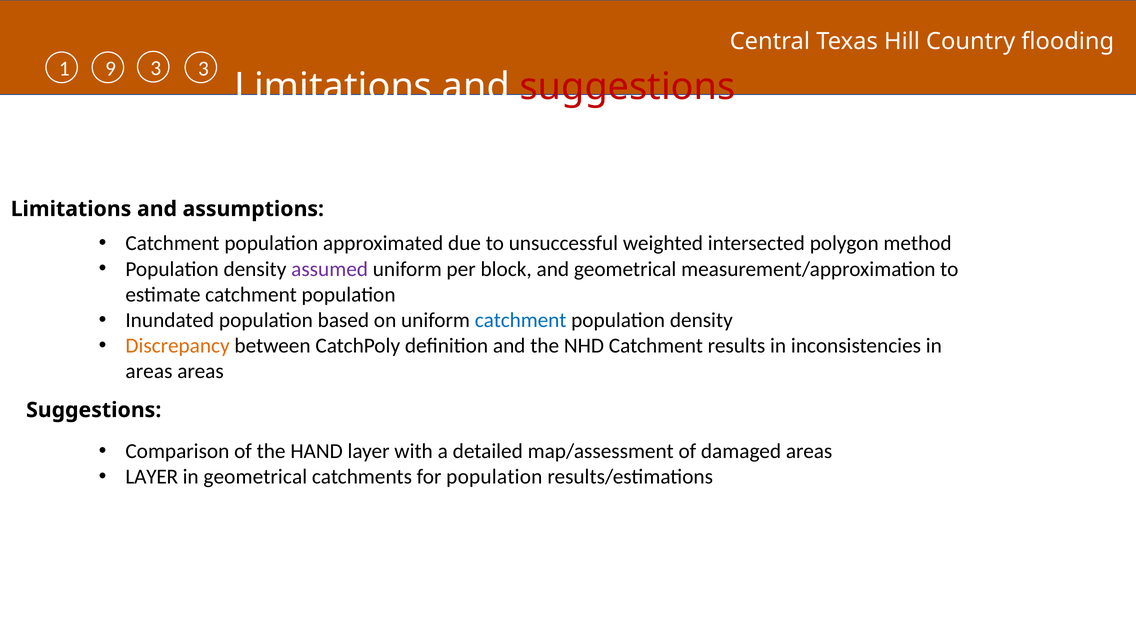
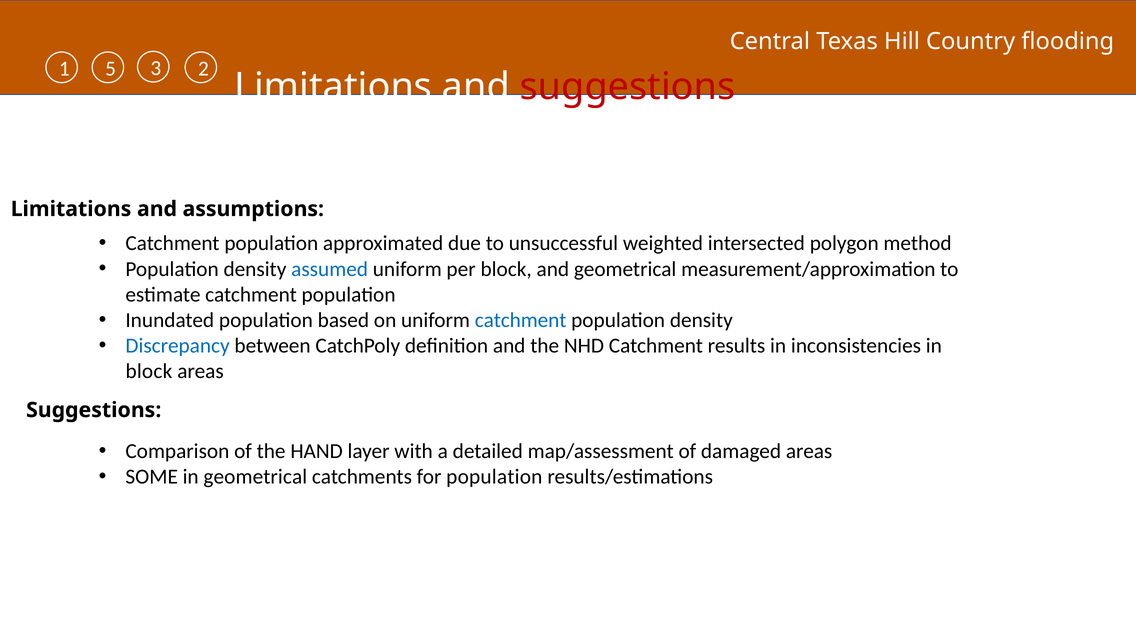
9: 9 -> 5
3 3: 3 -> 2
assumed colour: purple -> blue
Discrepancy colour: orange -> blue
areas at (149, 371): areas -> block
LAYER at (152, 477): LAYER -> SOME
